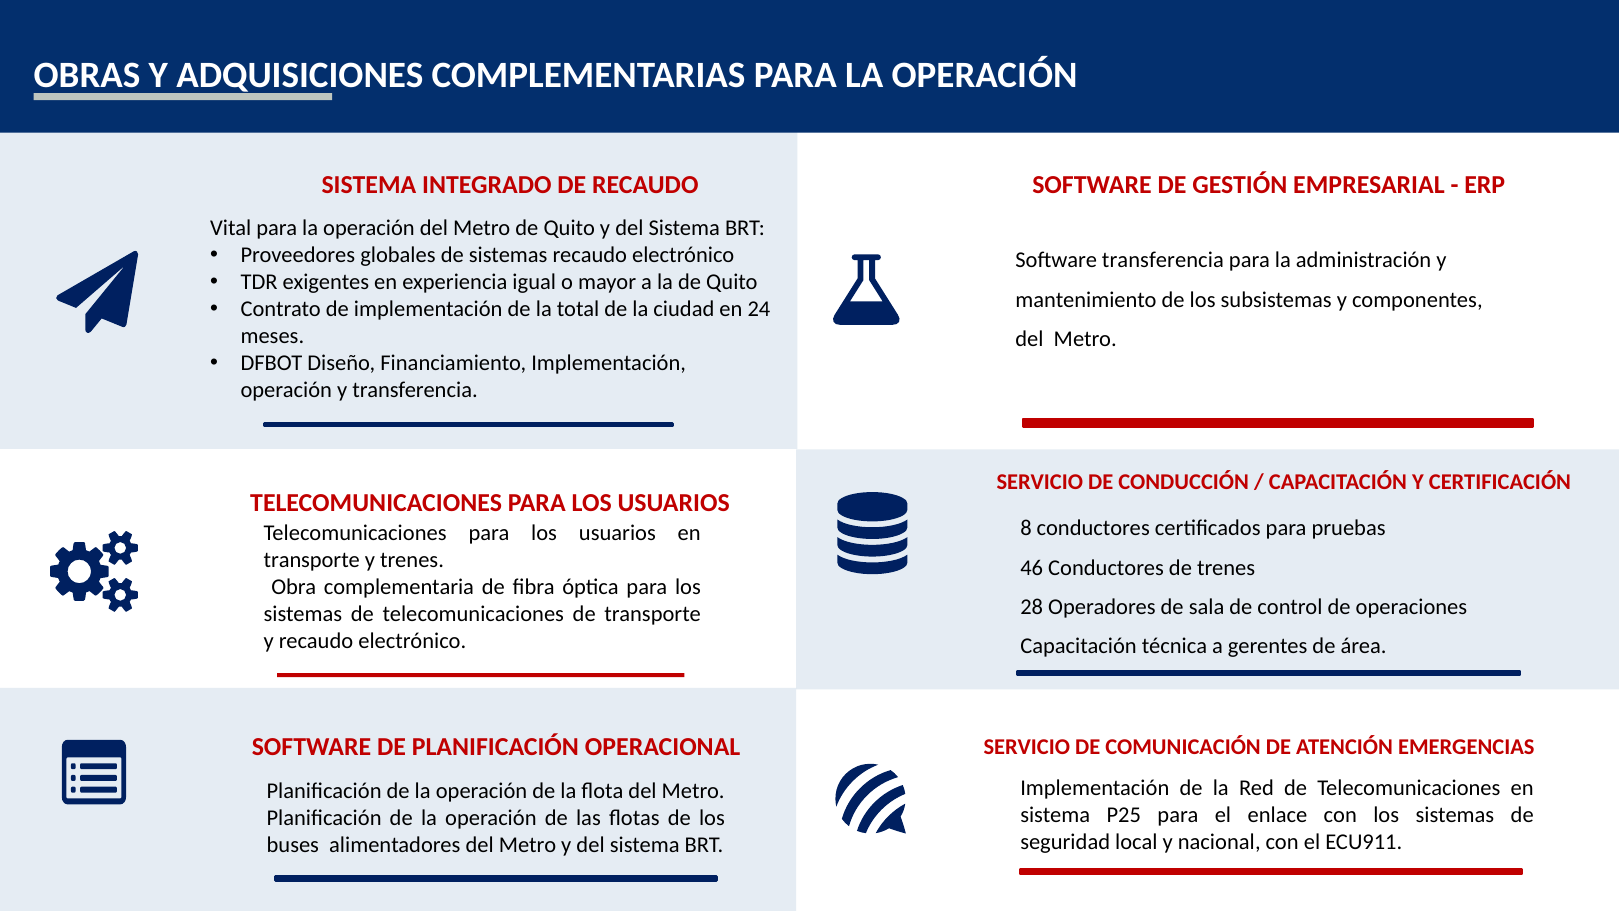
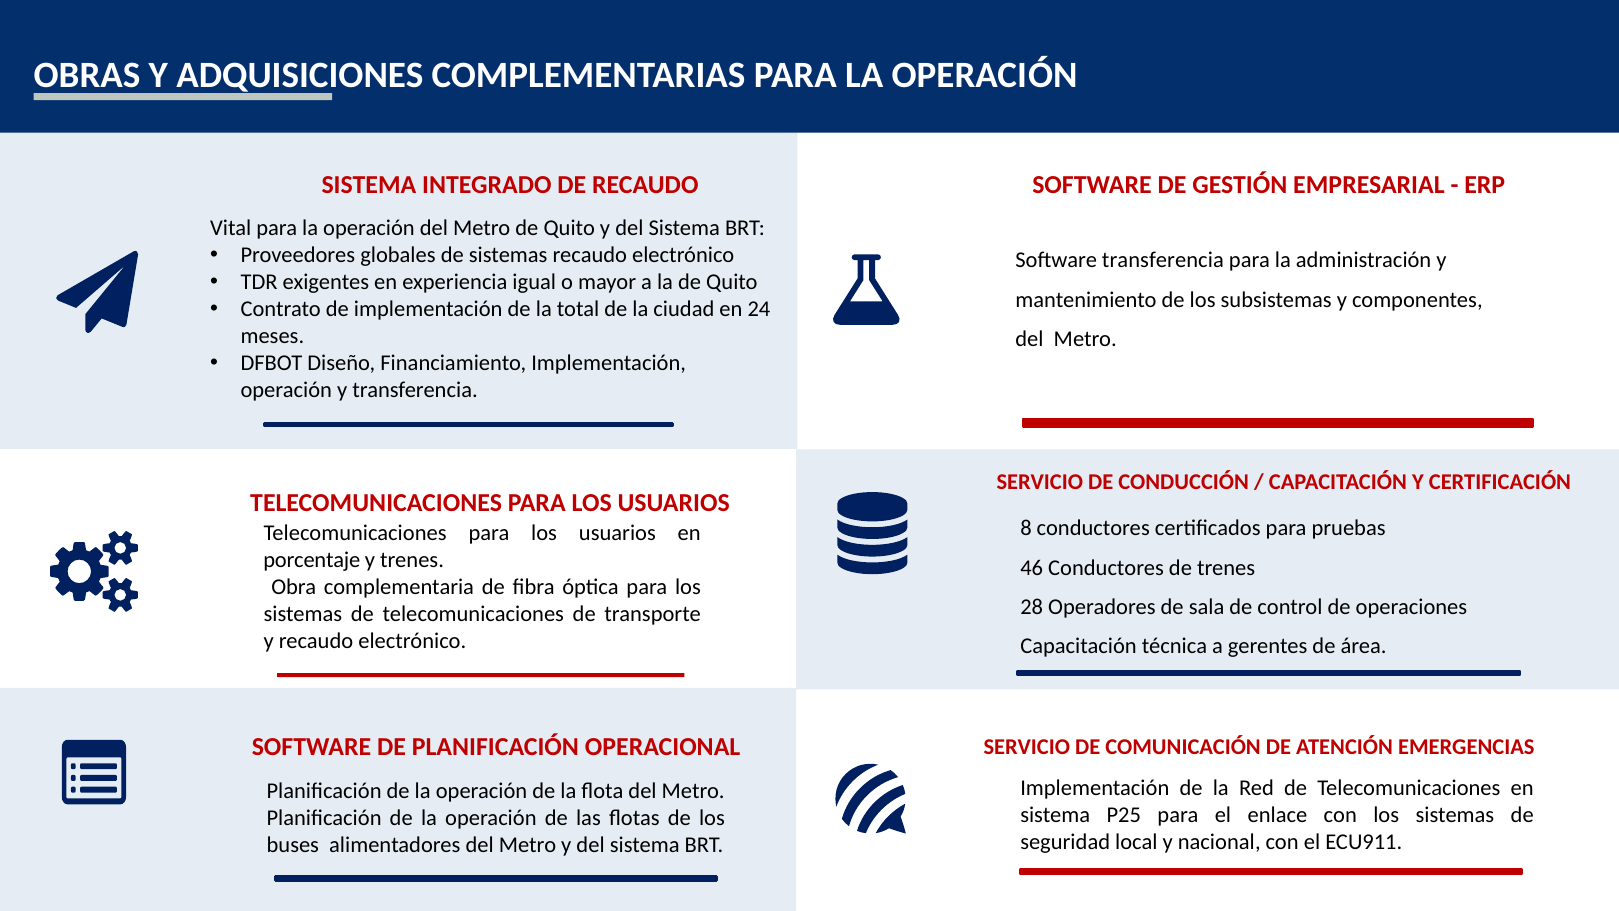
transporte at (312, 560): transporte -> porcentaje
